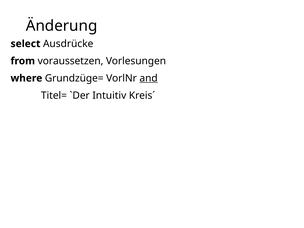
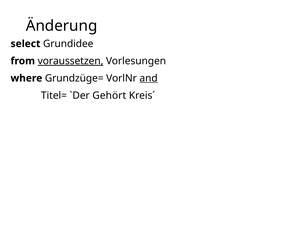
Ausdrücke: Ausdrücke -> Grundidee
voraussetzen underline: none -> present
Intuitiv: Intuitiv -> Gehört
